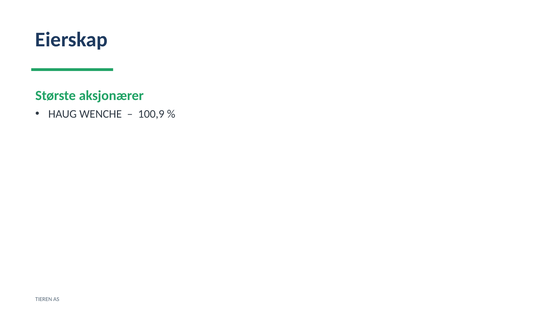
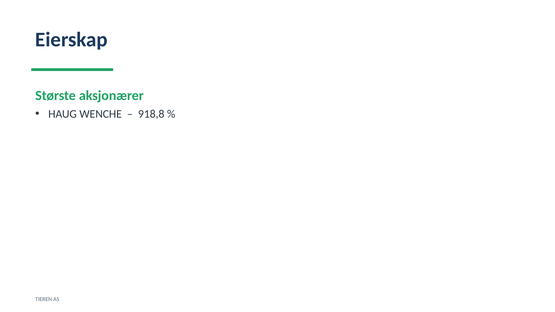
100,9: 100,9 -> 918,8
